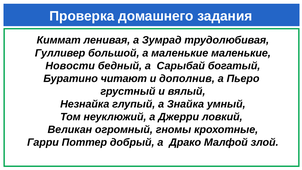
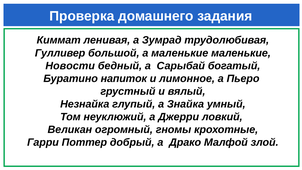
читают: читают -> напиток
дополнив: дополнив -> лимонное
